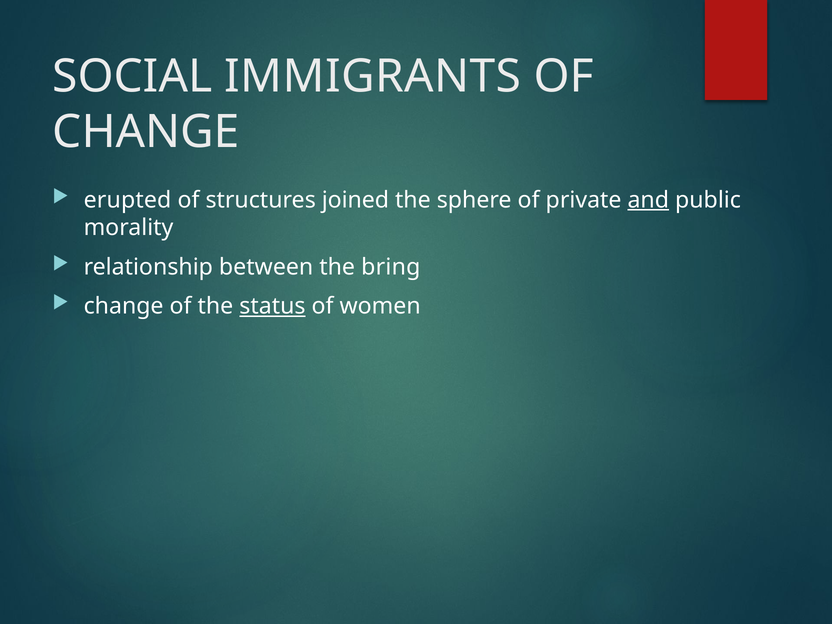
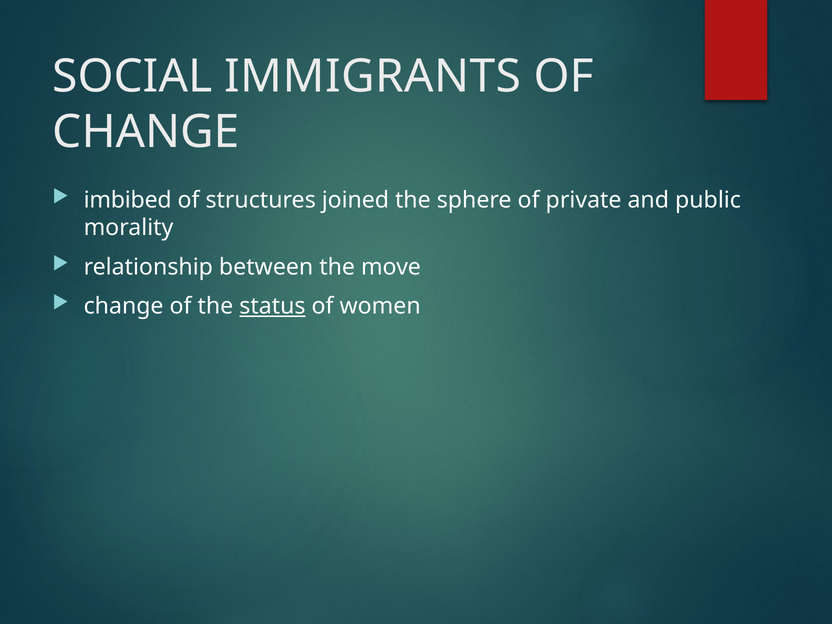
erupted: erupted -> imbibed
and underline: present -> none
bring: bring -> move
